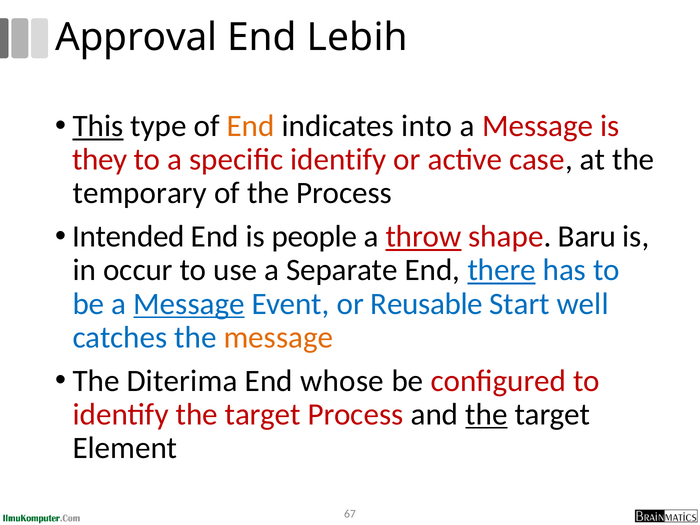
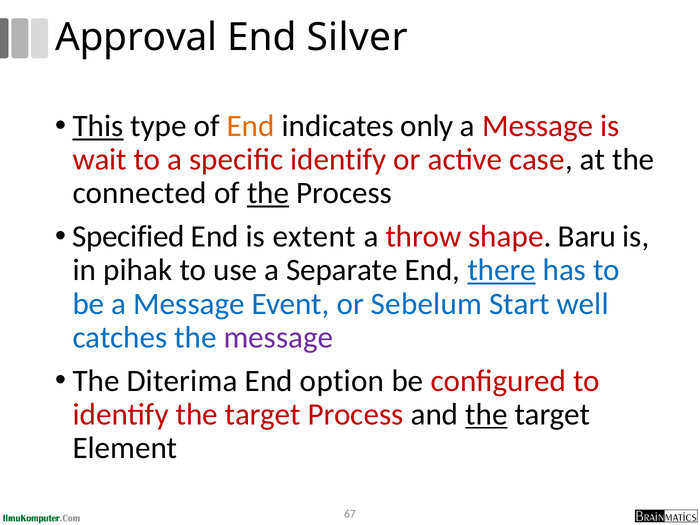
Lebih: Lebih -> Silver
into: into -> only
they: they -> wait
temporary: temporary -> connected
the at (268, 193) underline: none -> present
Intended: Intended -> Specified
people: people -> extent
throw underline: present -> none
occur: occur -> pihak
Message at (189, 304) underline: present -> none
Reusable: Reusable -> Sebelum
message at (278, 337) colour: orange -> purple
whose: whose -> option
